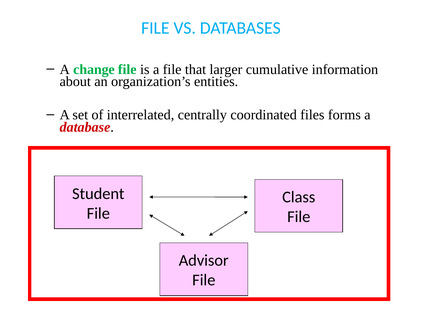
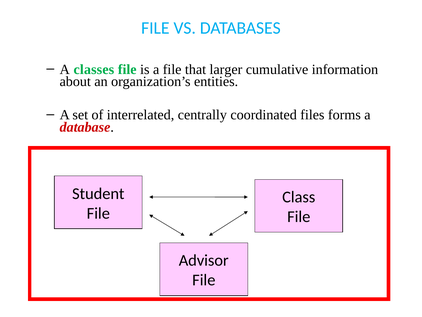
change: change -> classes
